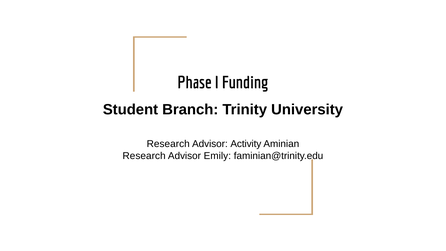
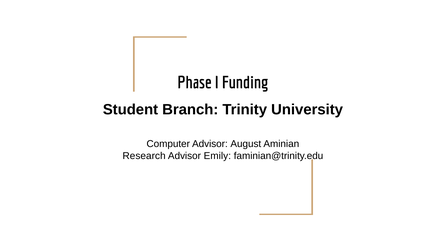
Research at (168, 144): Research -> Computer
Activity: Activity -> August
